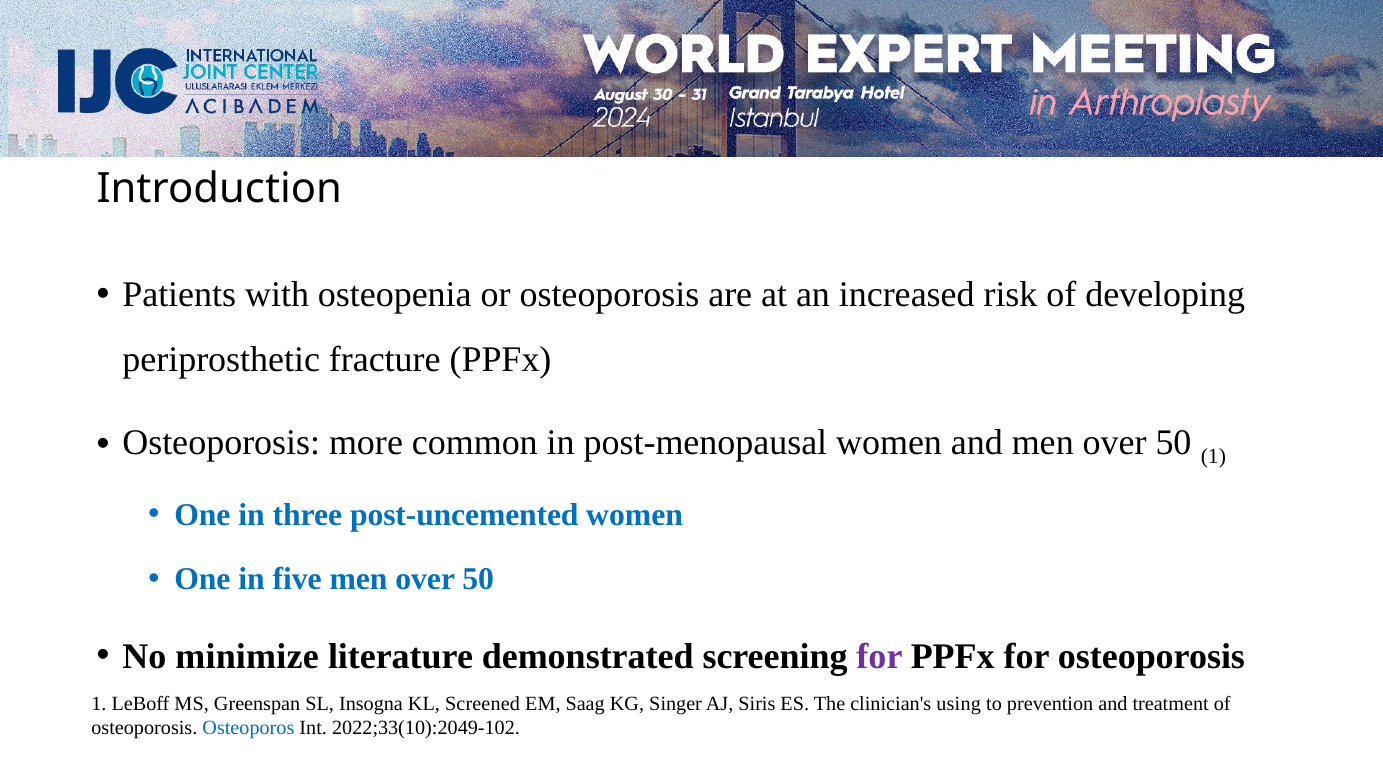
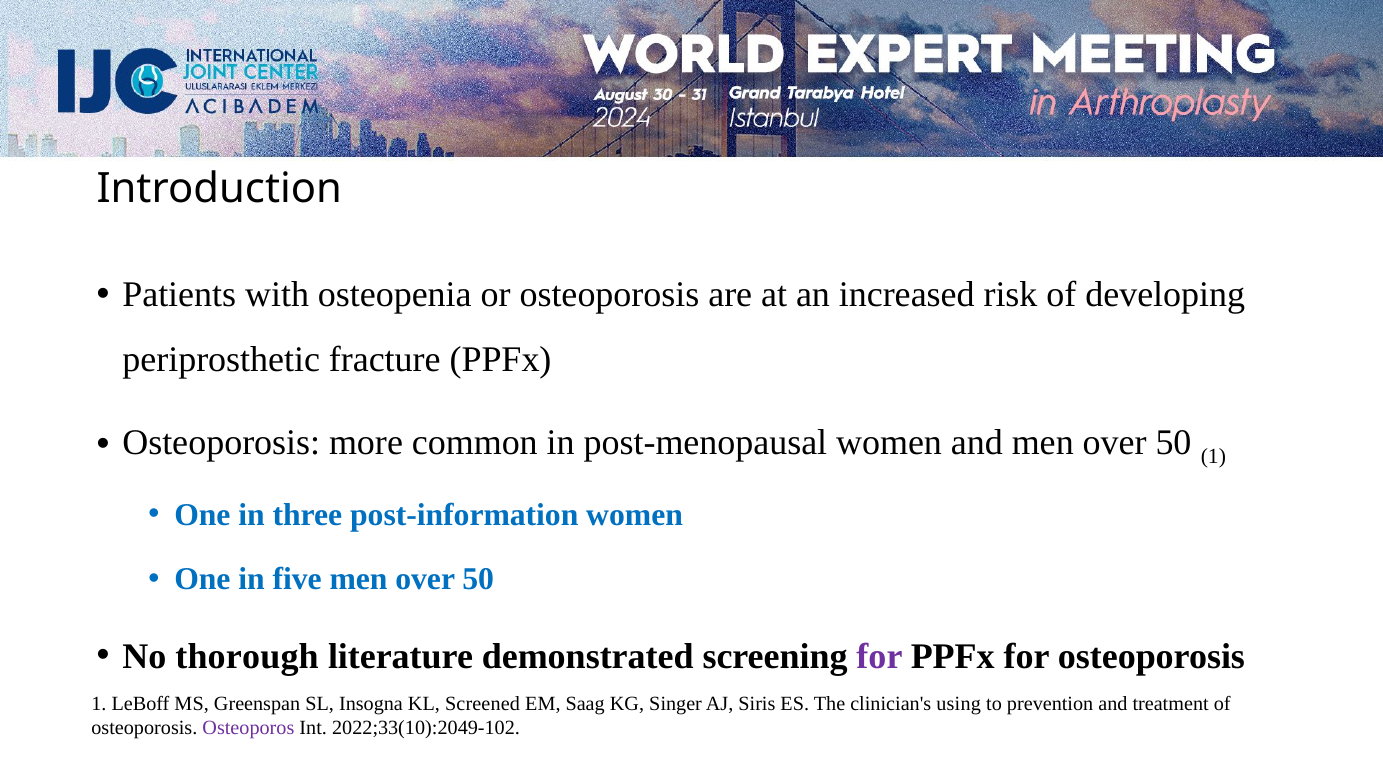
post-uncemented: post-uncemented -> post-information
minimize: minimize -> thorough
Osteoporos colour: blue -> purple
